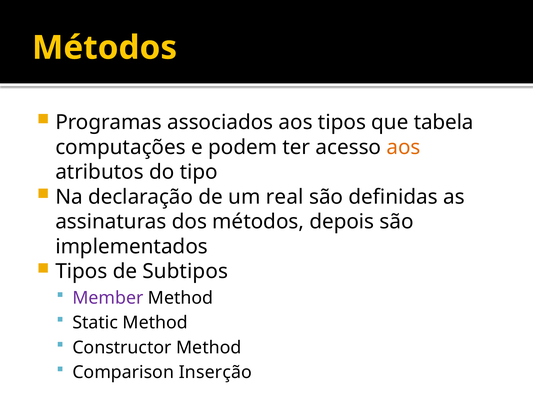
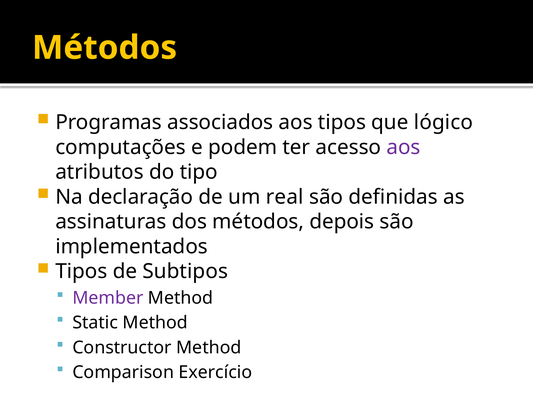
tabela: tabela -> lógico
aos at (403, 148) colour: orange -> purple
Inserção: Inserção -> Exercício
